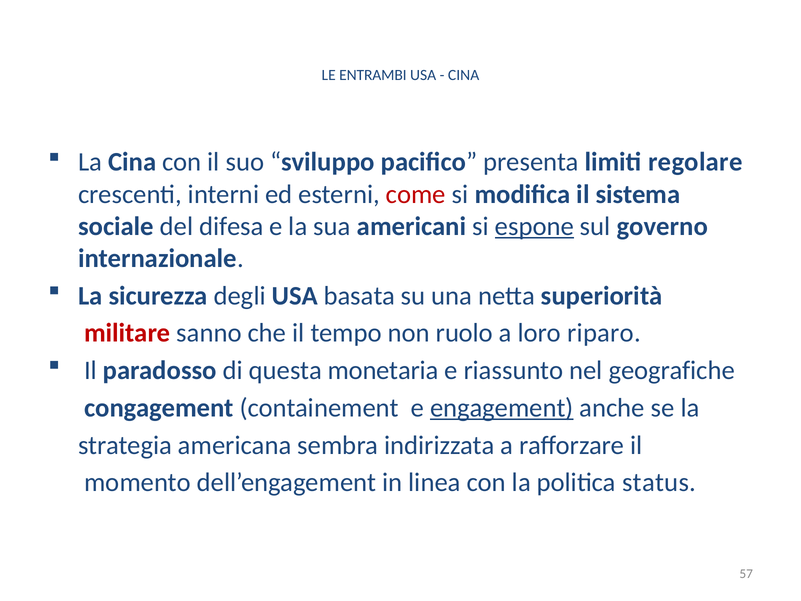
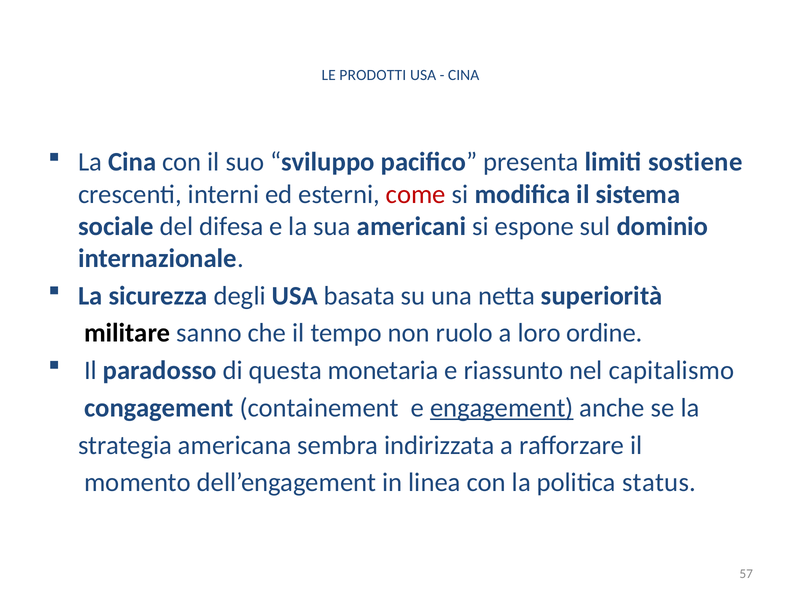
ENTRAMBI: ENTRAMBI -> PRODOTTI
regolare: regolare -> sostiene
espone underline: present -> none
governo: governo -> dominio
militare colour: red -> black
riparo: riparo -> ordine
geografiche: geografiche -> capitalismo
